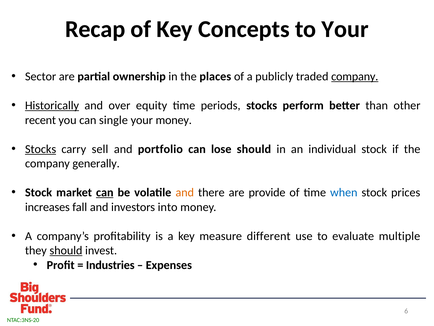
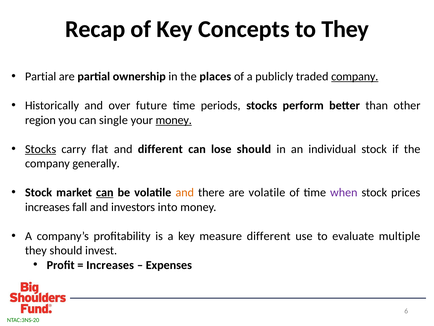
to Your: Your -> They
Sector at (41, 76): Sector -> Partial
Historically underline: present -> none
equity: equity -> future
recent: recent -> region
money at (174, 120) underline: none -> present
sell: sell -> flat
and portfolio: portfolio -> different
are provide: provide -> volatile
when colour: blue -> purple
should at (66, 250) underline: present -> none
Industries at (110, 265): Industries -> Increases
